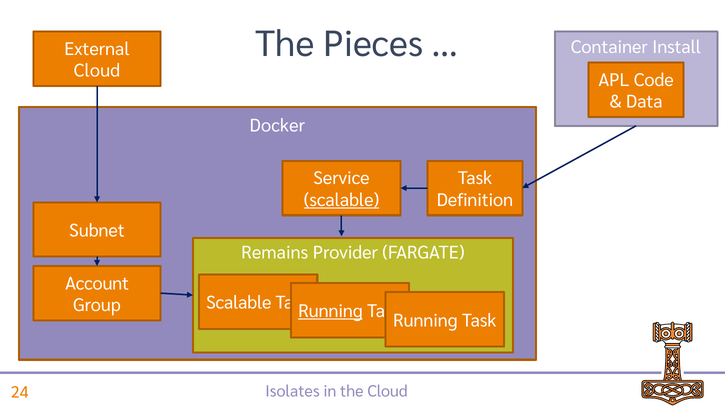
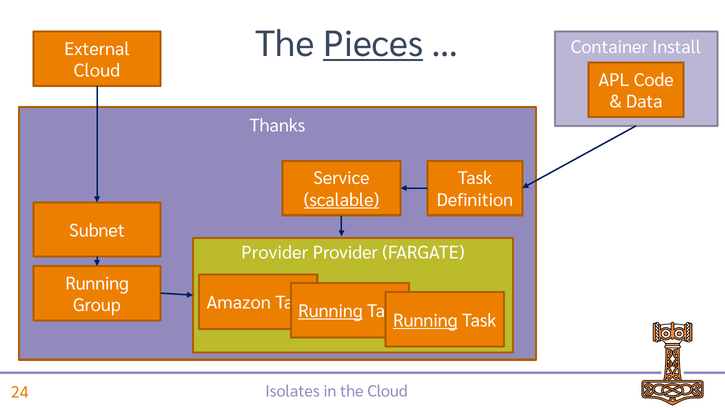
Pieces underline: none -> present
Docker: Docker -> Thanks
Remains at (275, 253): Remains -> Provider
Account at (97, 283): Account -> Running
Scalable at (239, 303): Scalable -> Amazon
Running at (425, 320) underline: none -> present
